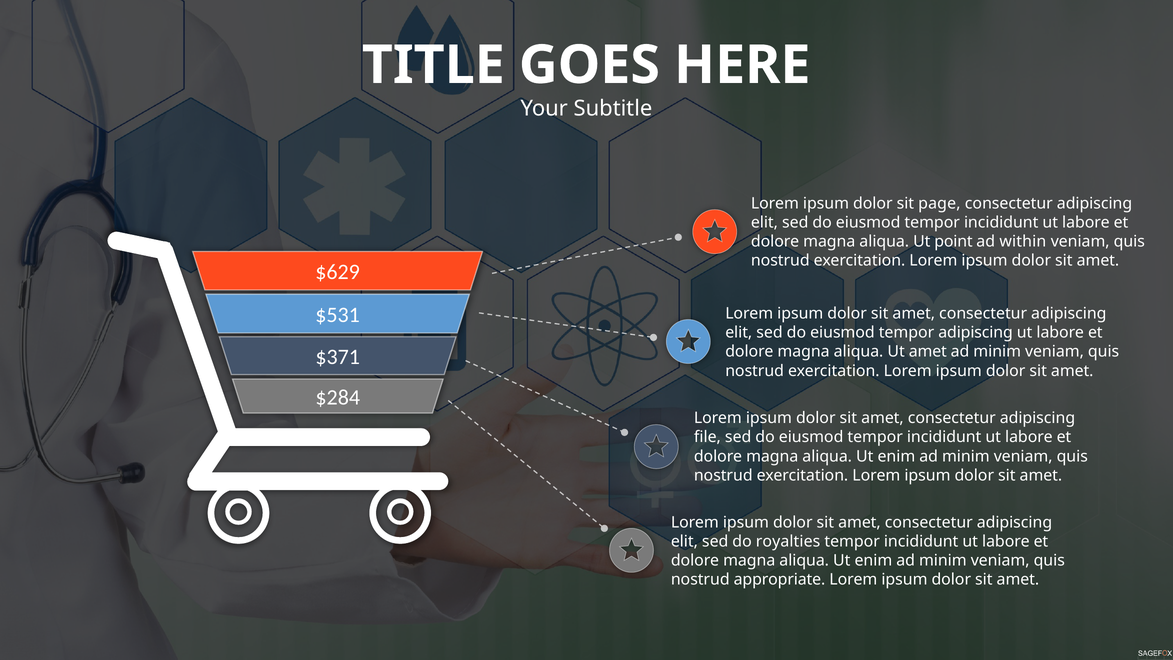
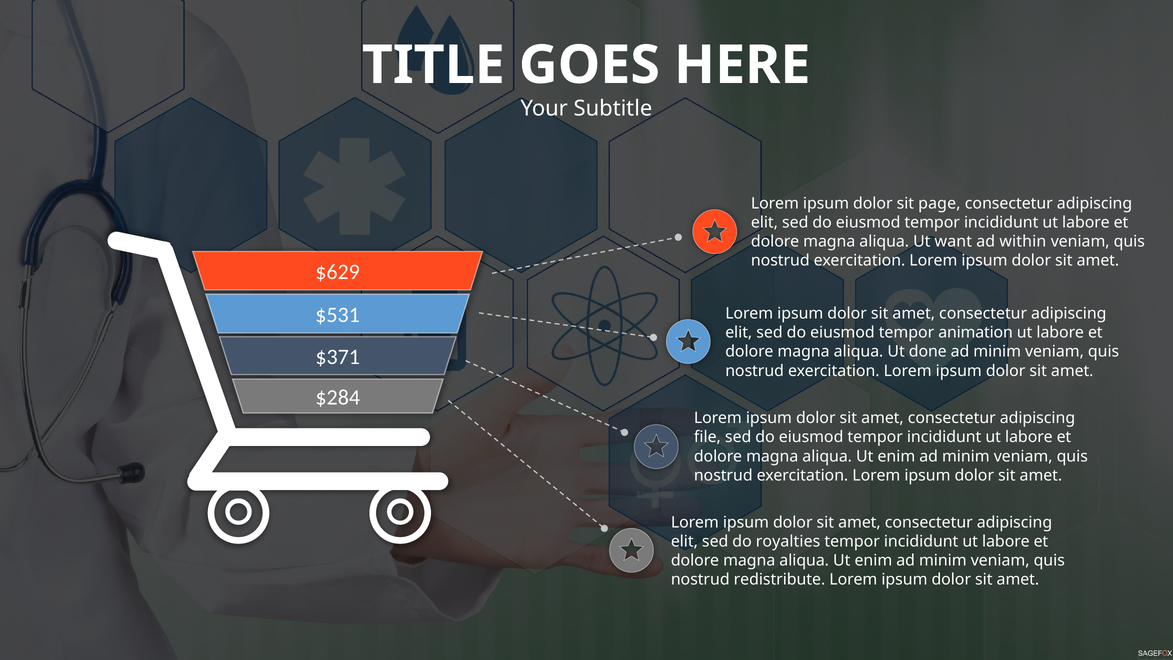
point: point -> want
tempor adipiscing: adipiscing -> animation
Ut amet: amet -> done
appropriate: appropriate -> redistribute
